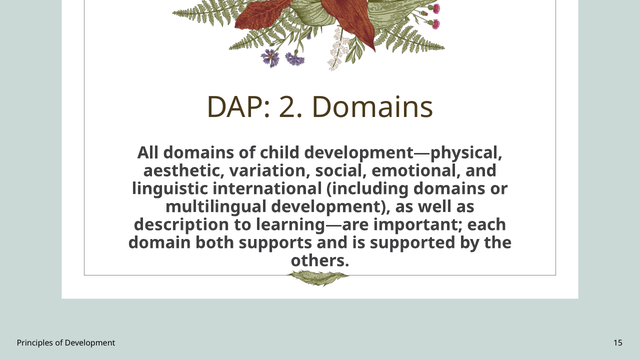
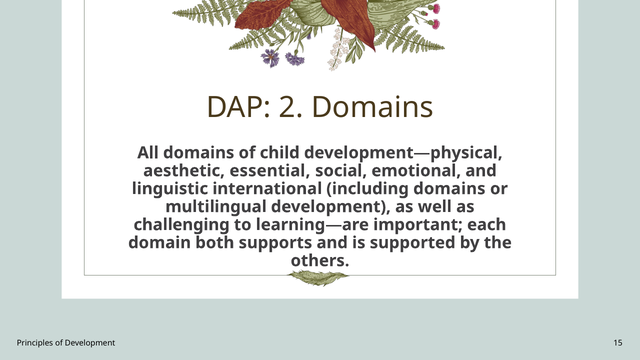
variation: variation -> essential
description: description -> challenging
